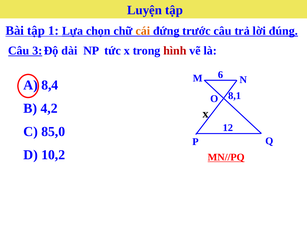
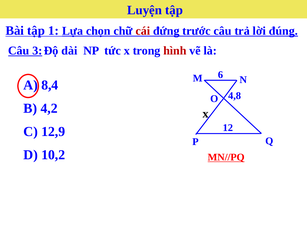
cái colour: orange -> red
8,1: 8,1 -> 4,8
85,0: 85,0 -> 12,9
